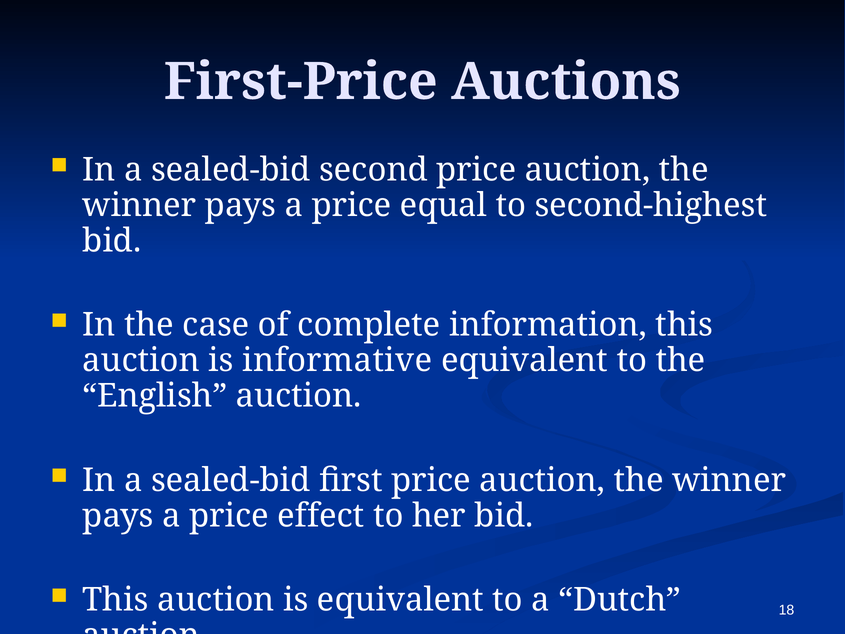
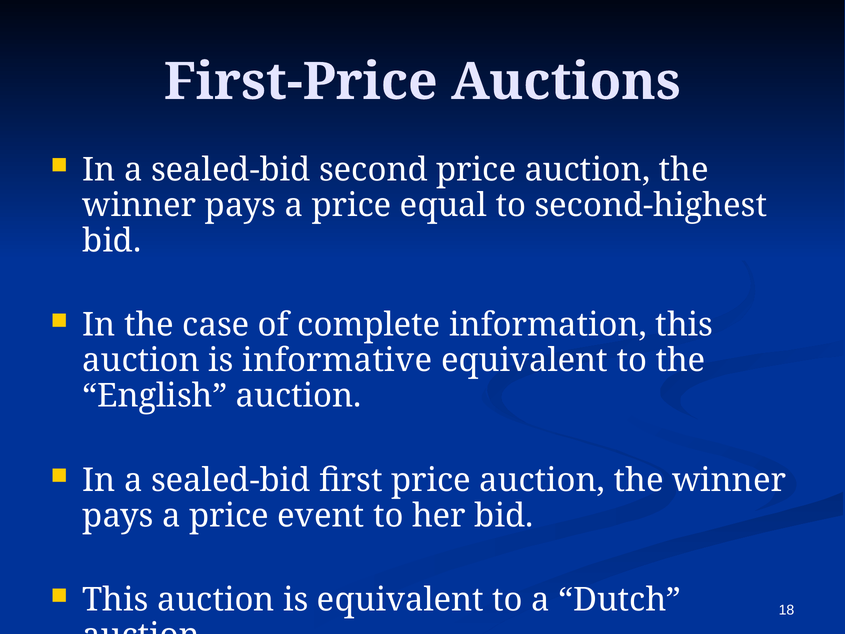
effect: effect -> event
